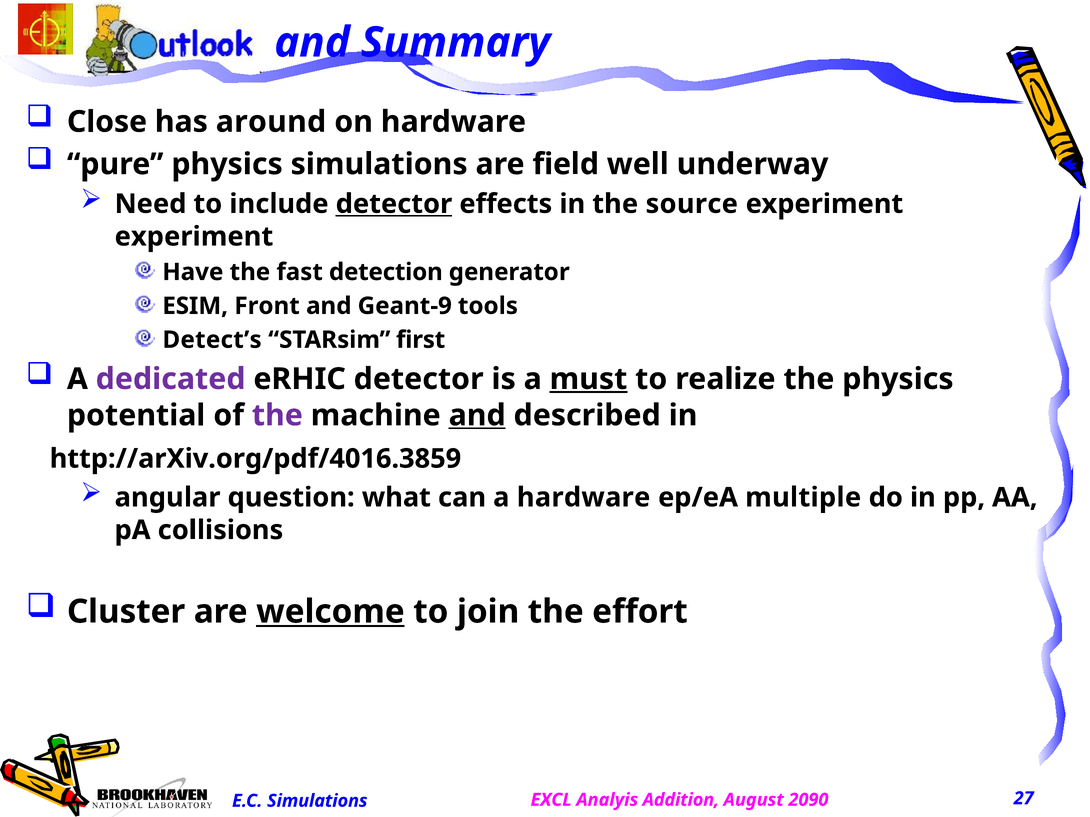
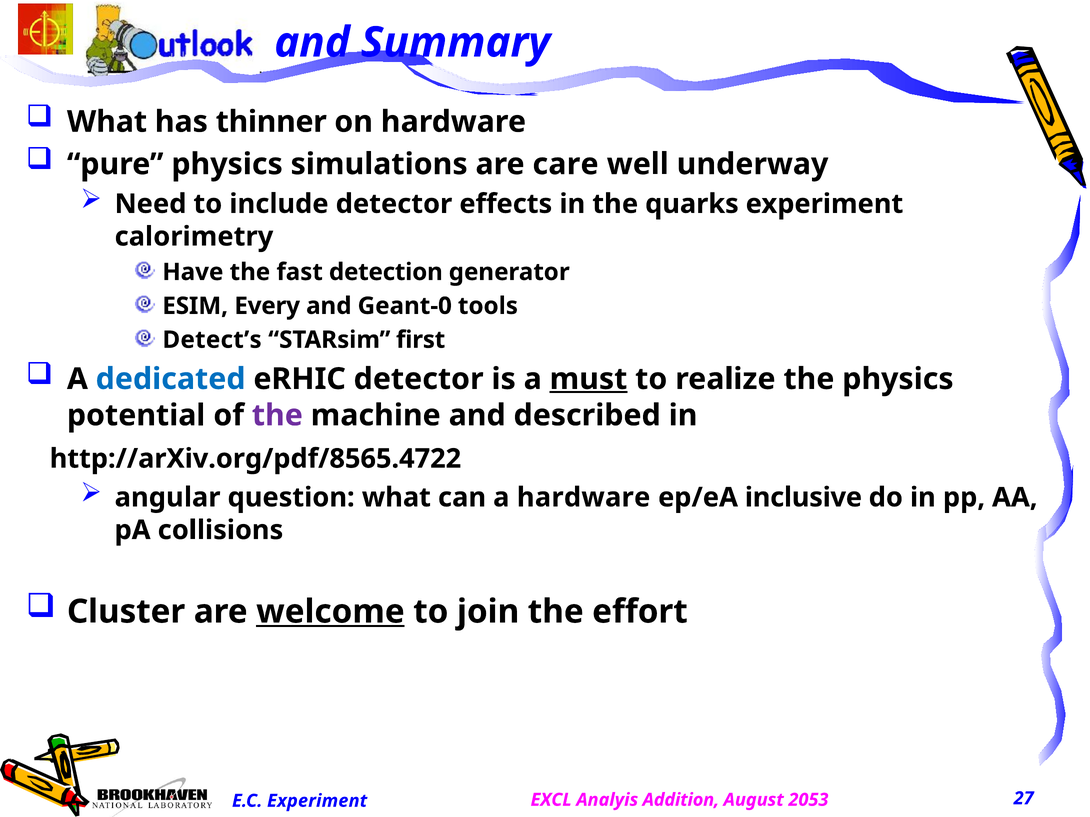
Close at (107, 122): Close -> What
around: around -> thinner
field: field -> care
detector at (394, 204) underline: present -> none
source: source -> quarks
experiment at (194, 237): experiment -> calorimetry
Front: Front -> Every
Geant-9: Geant-9 -> Geant-0
dedicated colour: purple -> blue
and at (477, 416) underline: present -> none
http://arXiv.org/pdf/4016.3859: http://arXiv.org/pdf/4016.3859 -> http://arXiv.org/pdf/8565.4722
multiple: multiple -> inclusive
2090: 2090 -> 2053
E.C Simulations: Simulations -> Experiment
